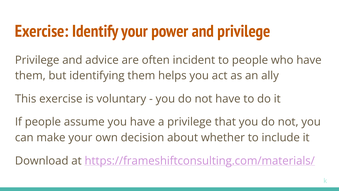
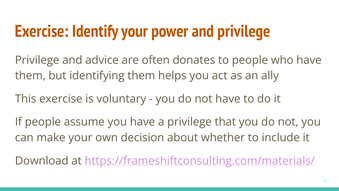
incident: incident -> donates
